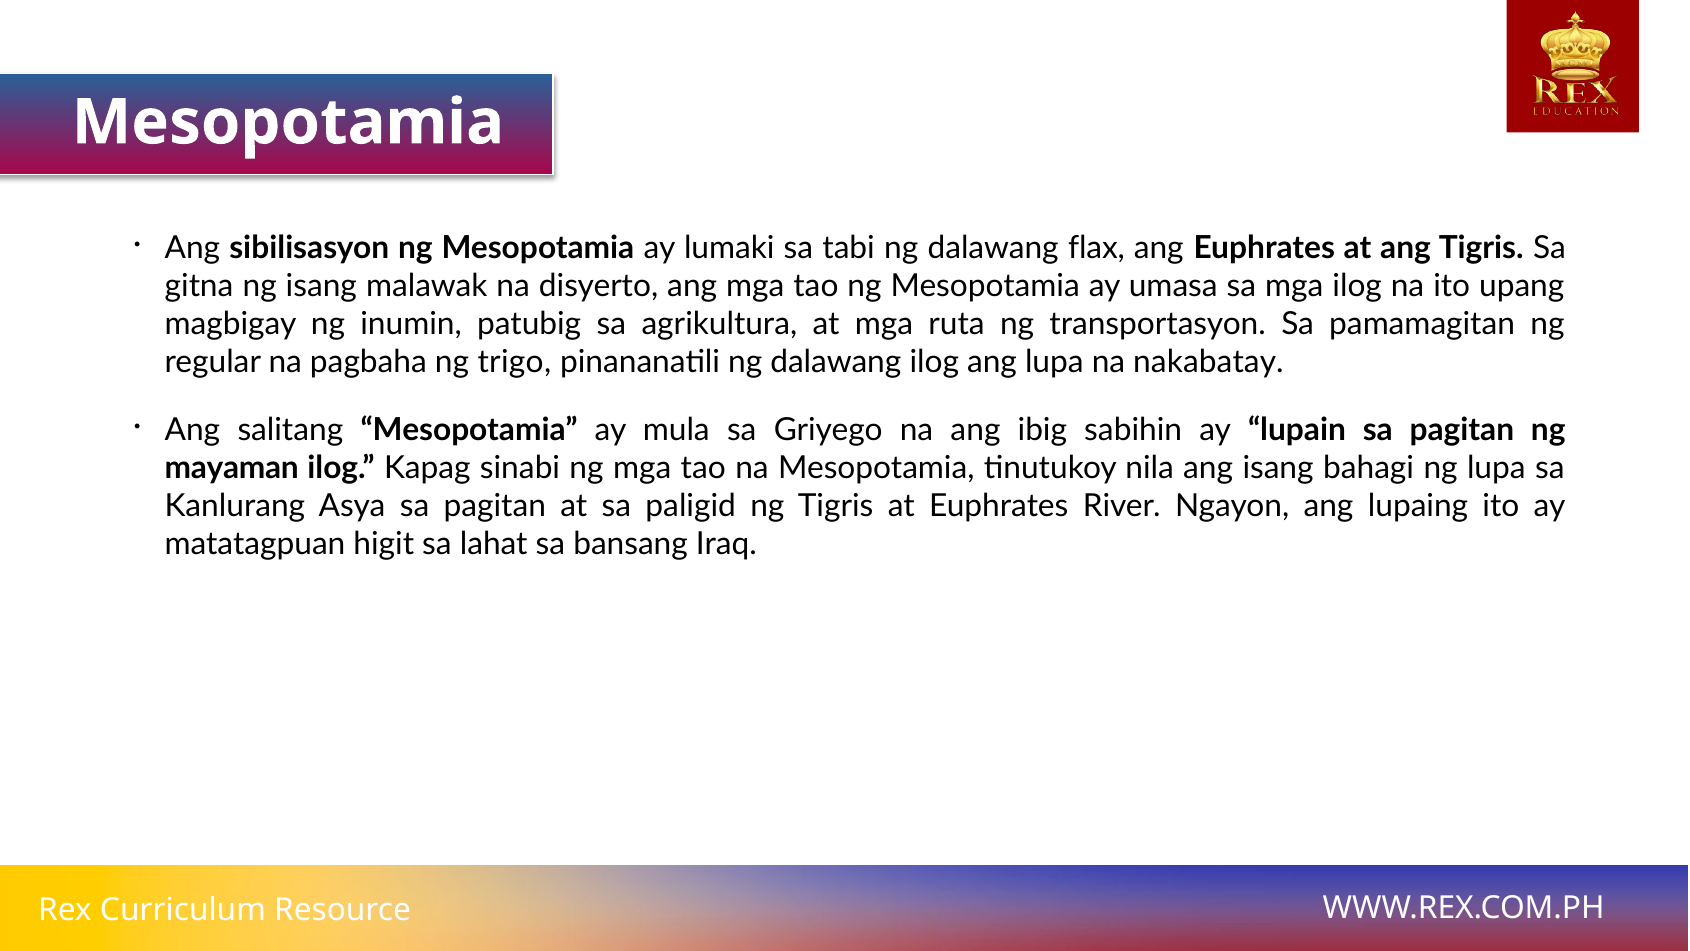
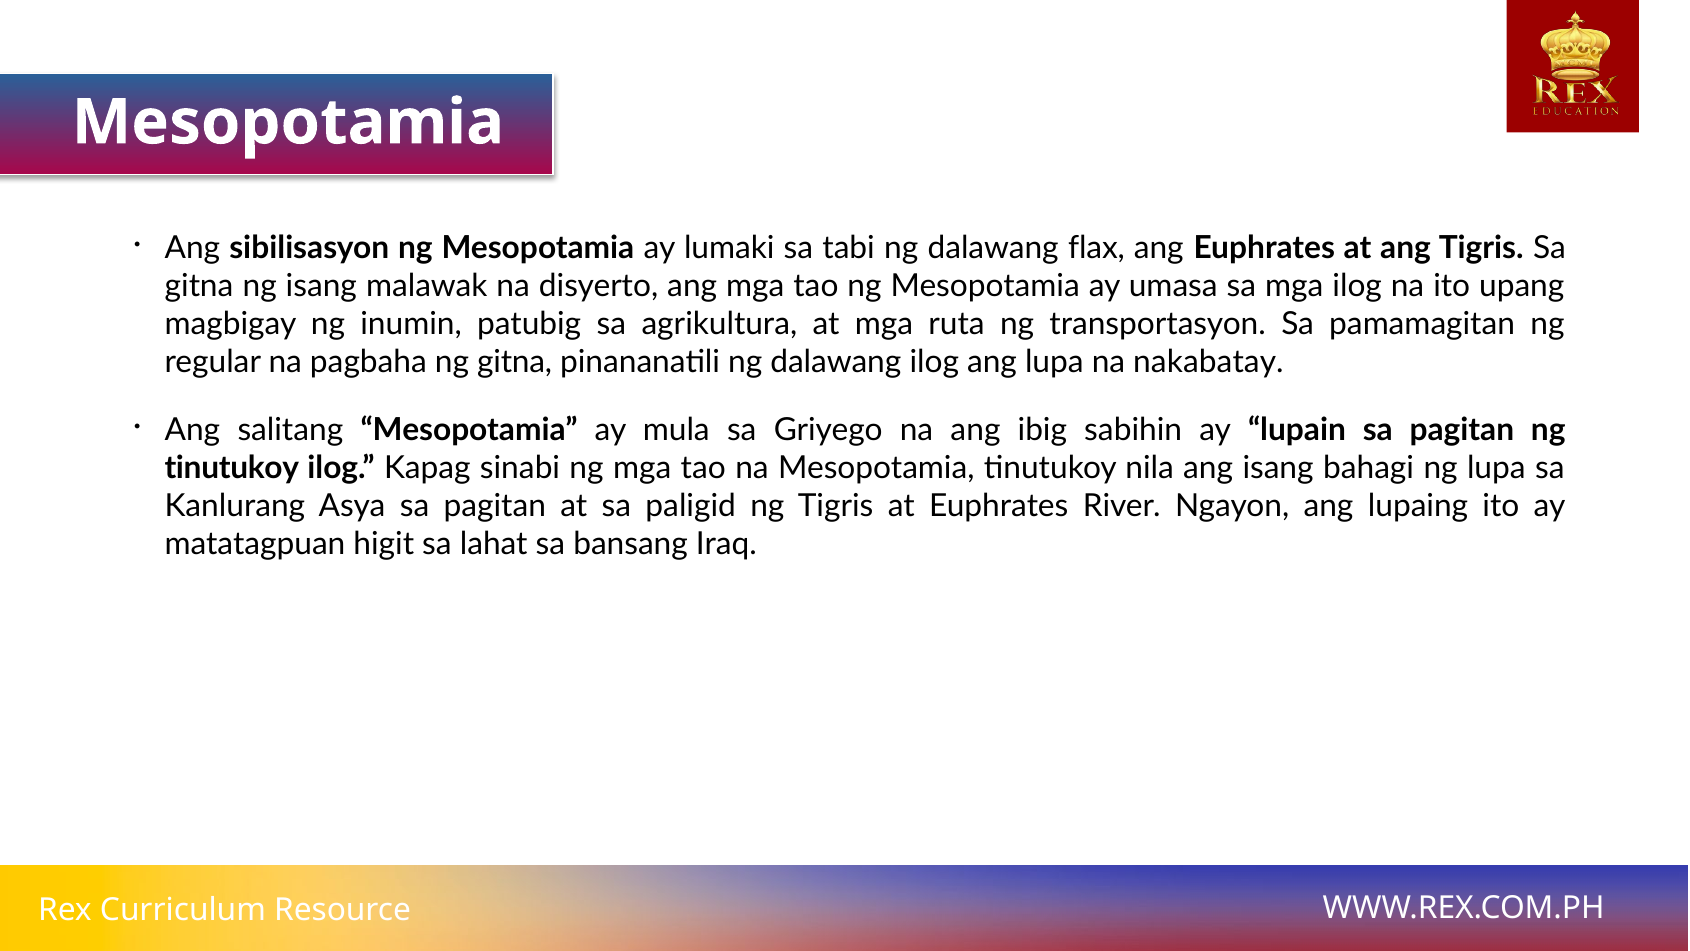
ng trigo: trigo -> gitna
mayaman at (232, 468): mayaman -> tinutukoy
